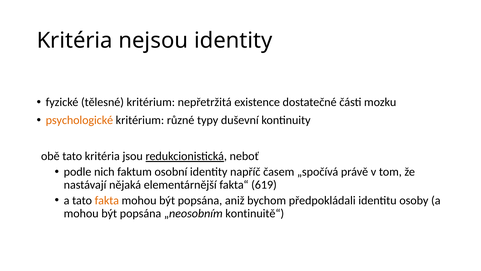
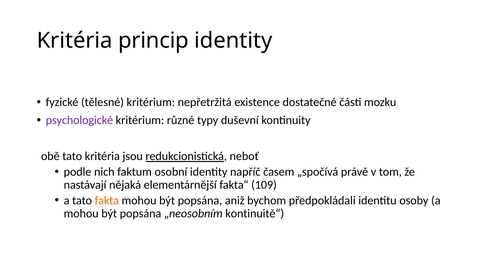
nejsou: nejsou -> princip
psychologické colour: orange -> purple
619: 619 -> 109
